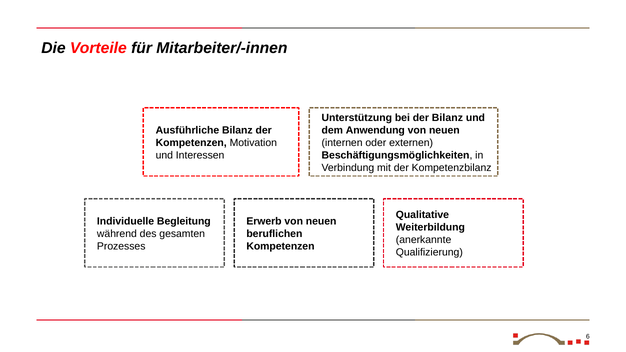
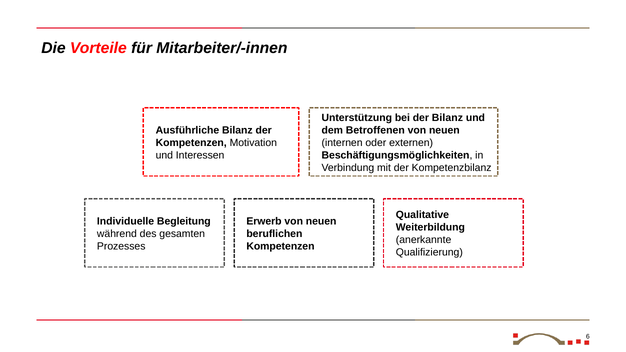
Anwendung: Anwendung -> Betroffenen
